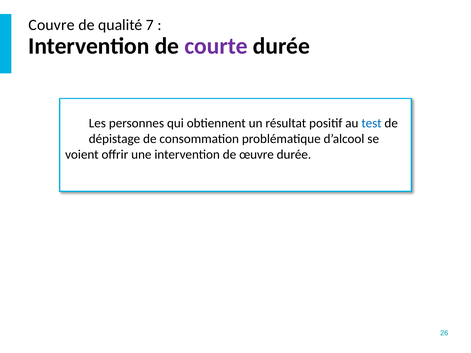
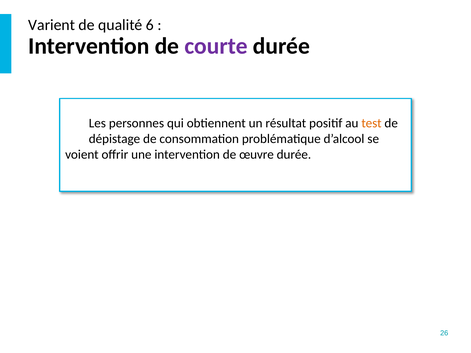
Couvre: Couvre -> Varient
7: 7 -> 6
test colour: blue -> orange
